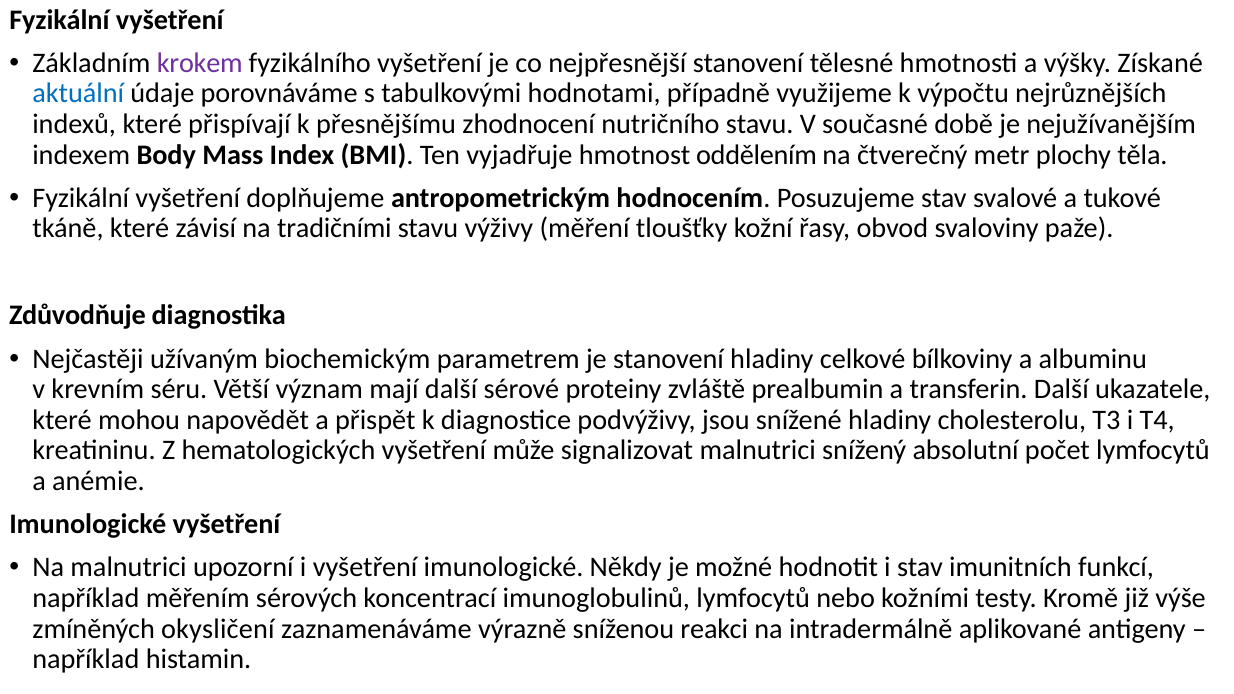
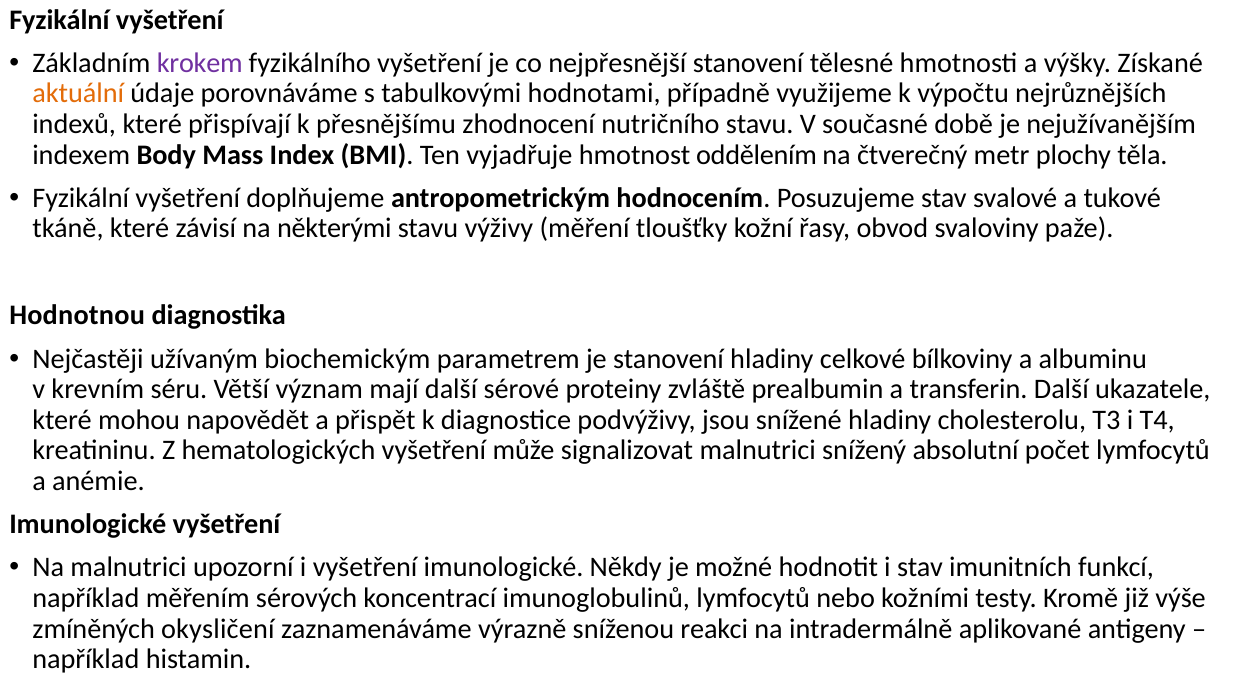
aktuální colour: blue -> orange
tradičními: tradičními -> některými
Zdůvodňuje: Zdůvodňuje -> Hodnotnou
